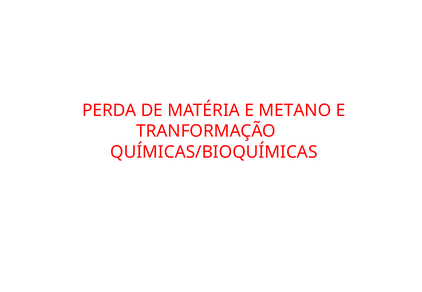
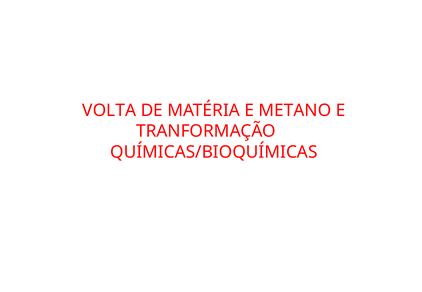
PERDA: PERDA -> VOLTA
